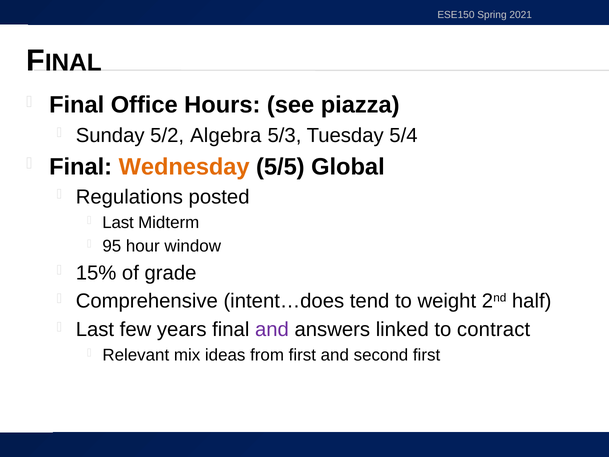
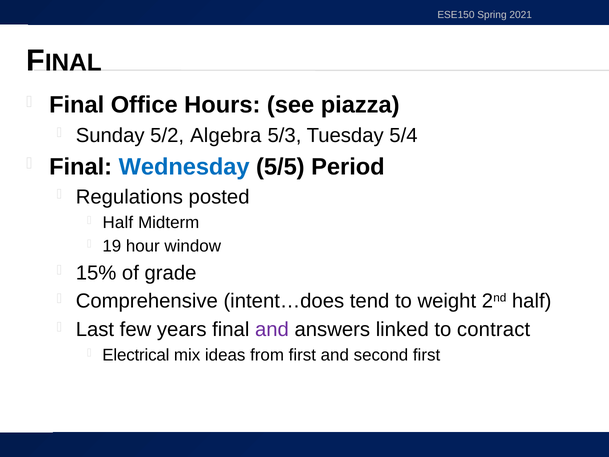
Wednesday colour: orange -> blue
Global: Global -> Period
Last at (118, 222): Last -> Half
95: 95 -> 19
Relevant: Relevant -> Electrical
